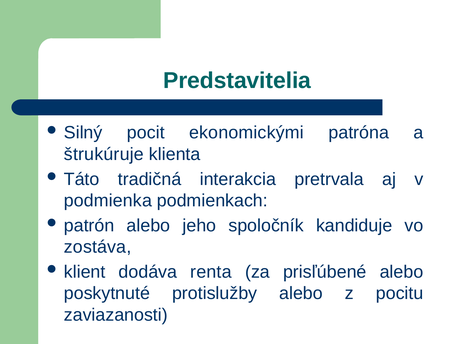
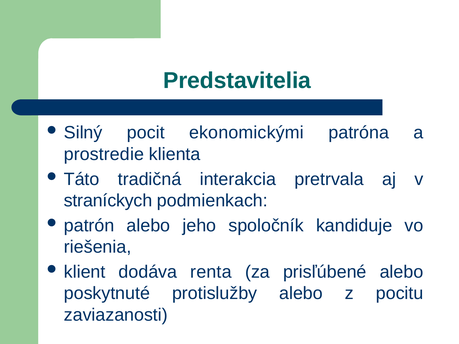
štrukúruje: štrukúruje -> prostredie
podmienka: podmienka -> straníckych
zostáva: zostáva -> riešenia
